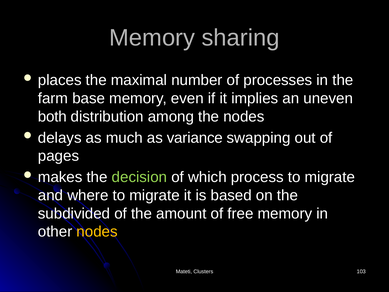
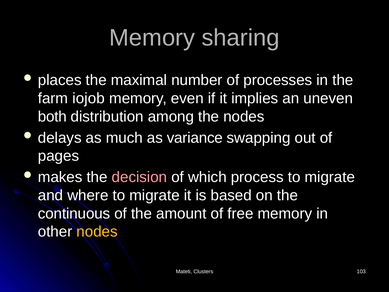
base: base -> iojob
decision colour: light green -> pink
subdivided: subdivided -> continuous
